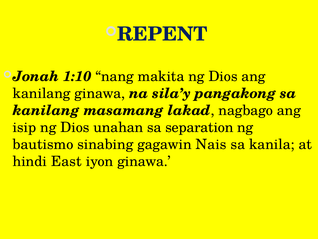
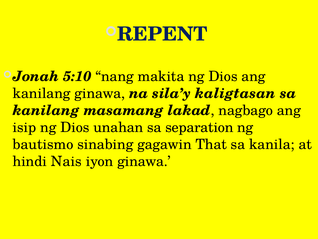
1:10: 1:10 -> 5:10
pangakong: pangakong -> kaligtasan
Nais: Nais -> That
East: East -> Nais
